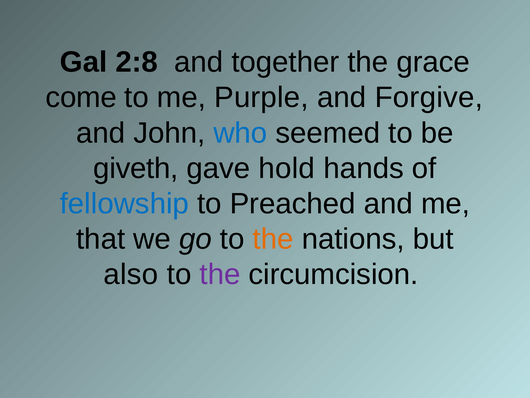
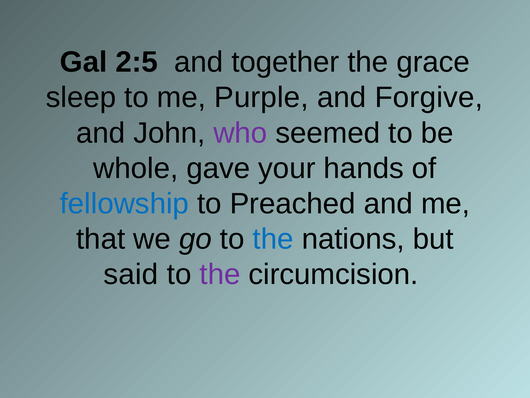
2:8: 2:8 -> 2:5
come: come -> sleep
who colour: blue -> purple
giveth: giveth -> whole
hold: hold -> your
the at (273, 239) colour: orange -> blue
also: also -> said
